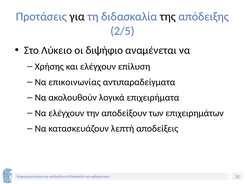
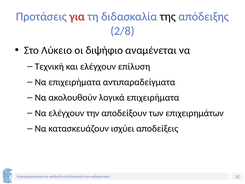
για colour: black -> red
2/5: 2/5 -> 2/8
Χρήσης: Χρήσης -> Τεχνική
Να επικοινωνίας: επικοινωνίας -> επιχειρήματα
λεπτή: λεπτή -> ισχύει
